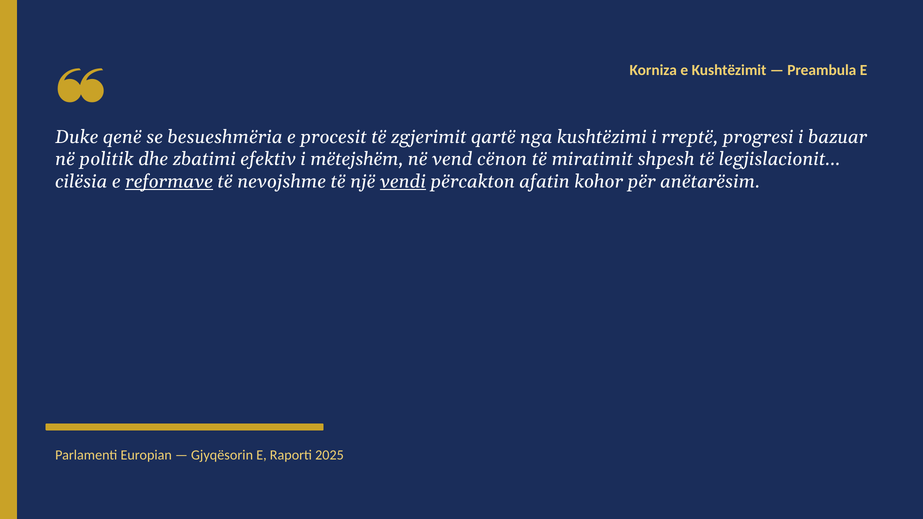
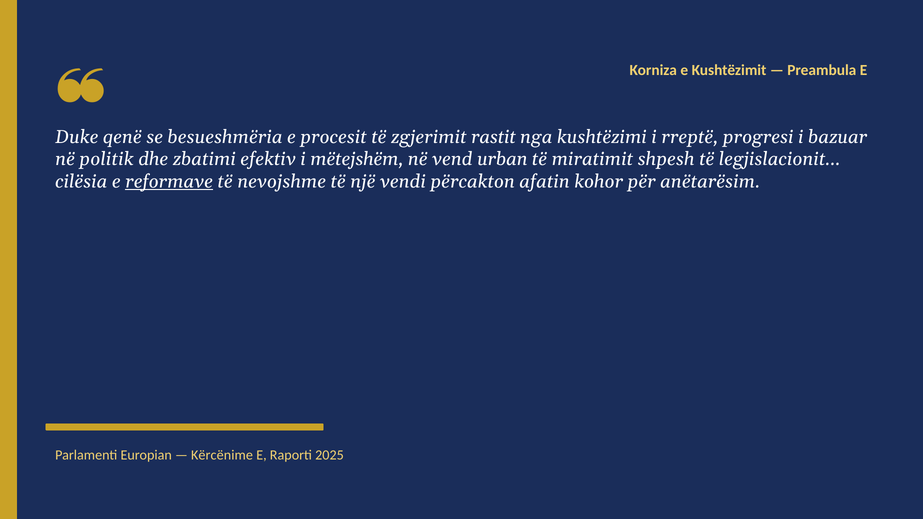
qartë: qartë -> rastit
cënon: cënon -> urban
vendi underline: present -> none
Gjyqësorin: Gjyqësorin -> Kërcënime
